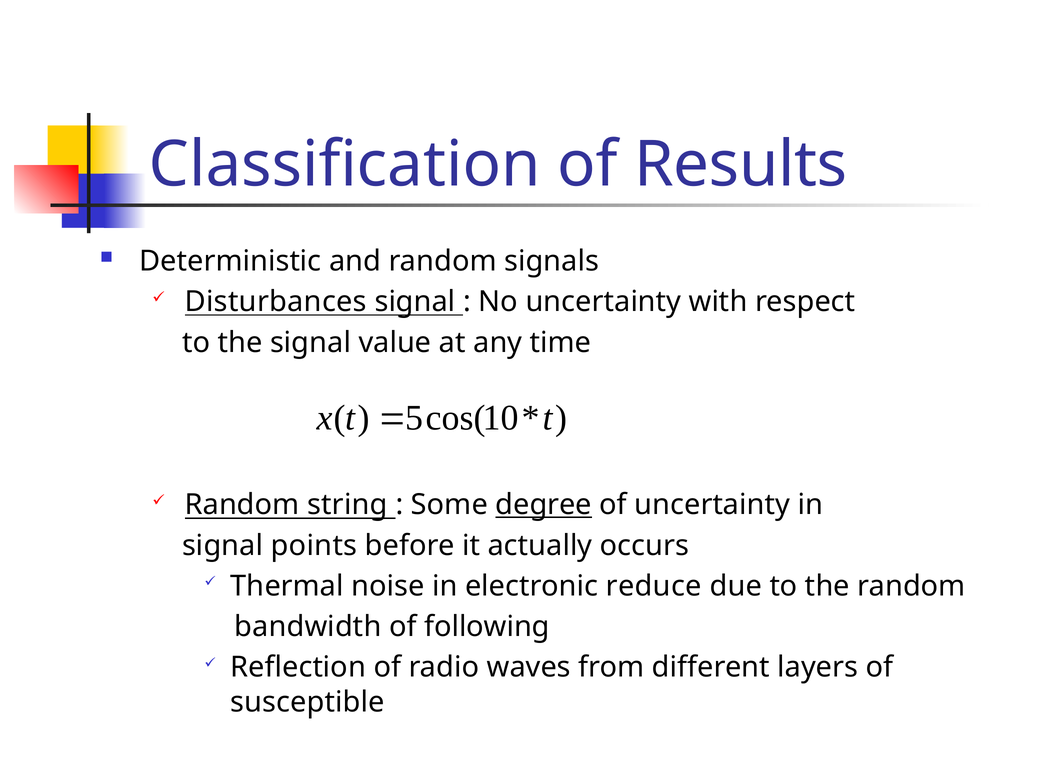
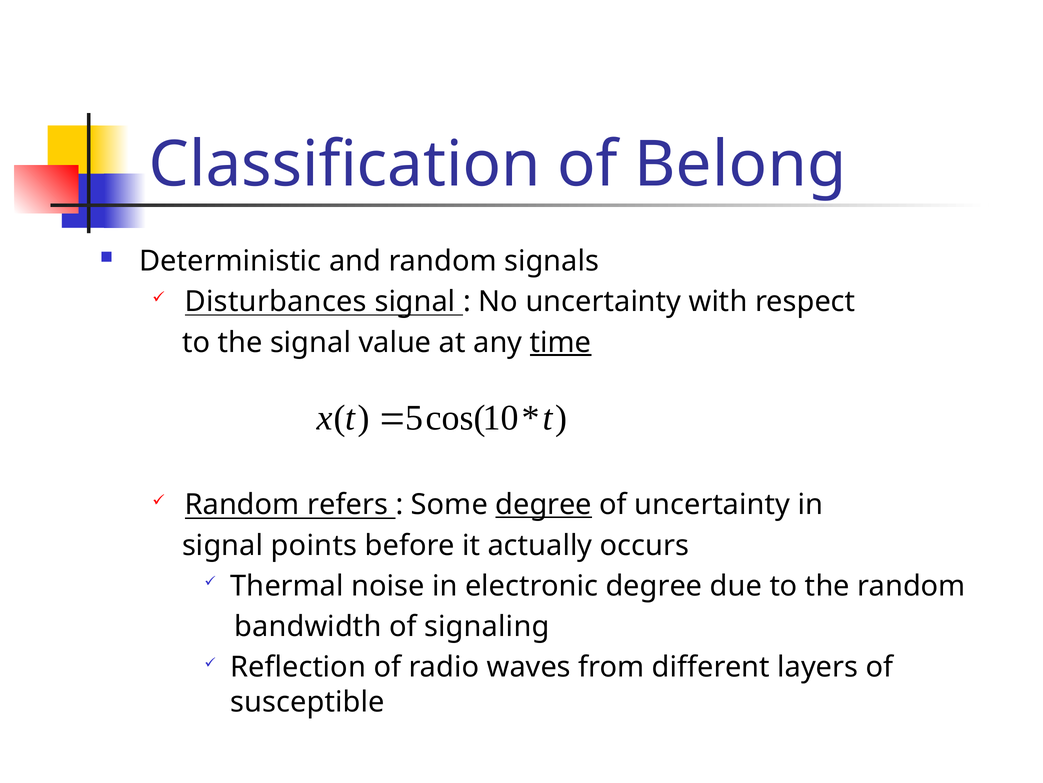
Results: Results -> Belong
time underline: none -> present
string: string -> refers
electronic reduce: reduce -> degree
following: following -> signaling
